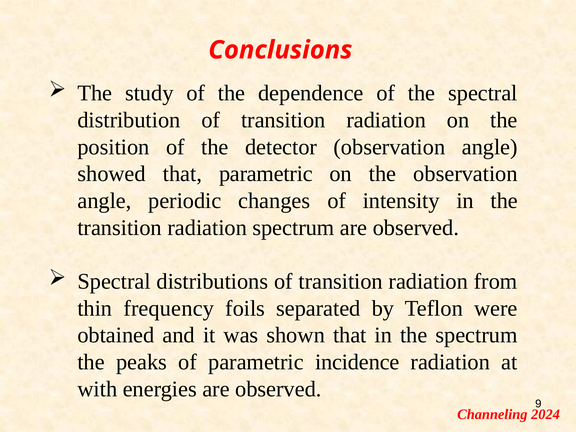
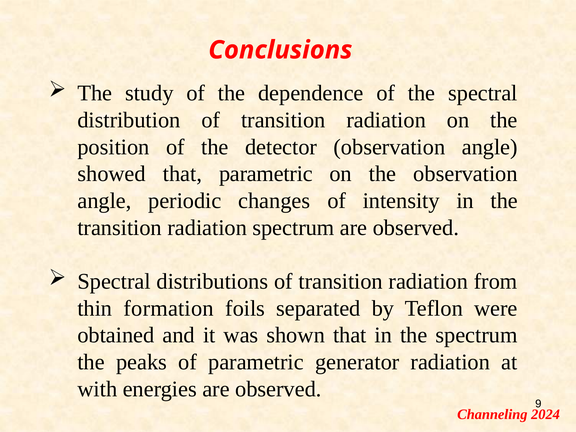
frequency: frequency -> formation
incidence: incidence -> generator
